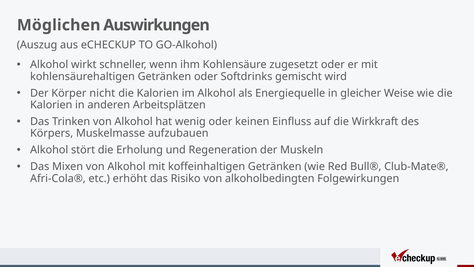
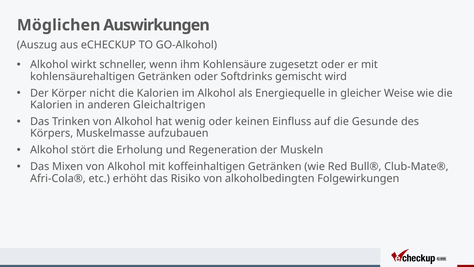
Arbeitsplätzen: Arbeitsplätzen -> Gleichaltrigen
Wirkkraft: Wirkkraft -> Gesunde
